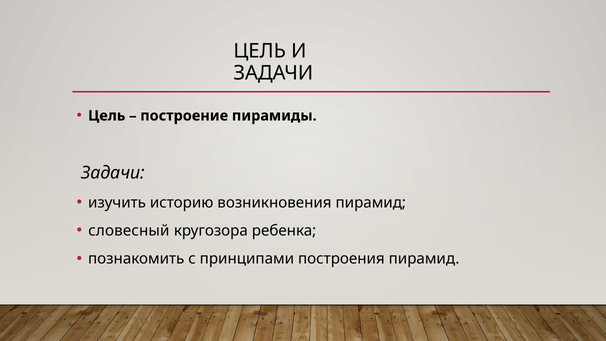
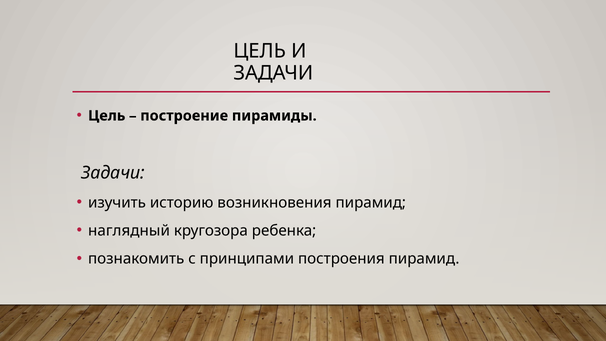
словесный: словесный -> наглядный
